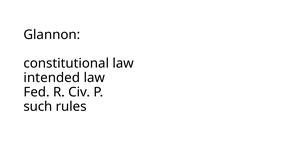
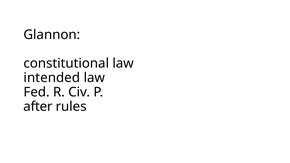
such: such -> after
